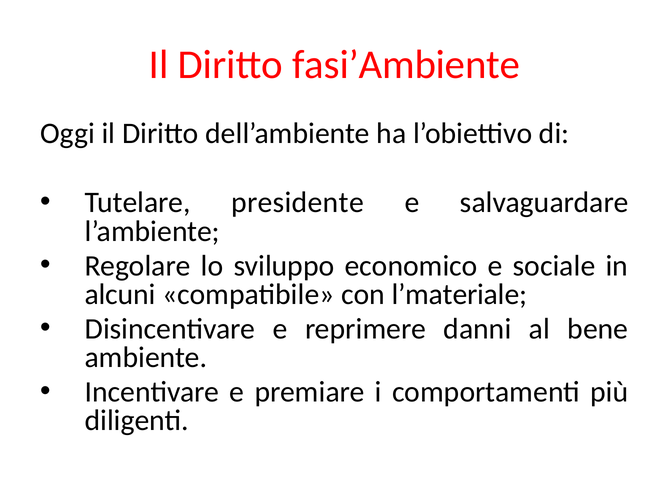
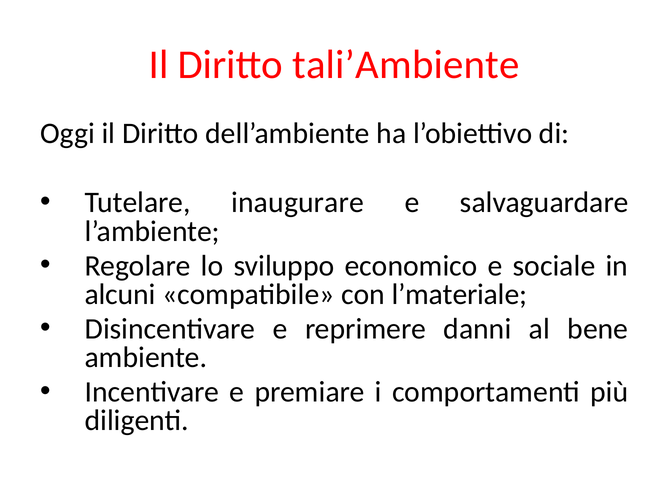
fasi’Ambiente: fasi’Ambiente -> tali’Ambiente
presidente: presidente -> inaugurare
